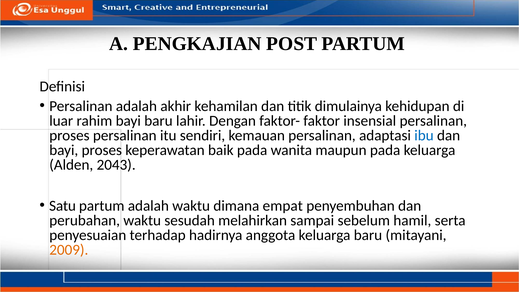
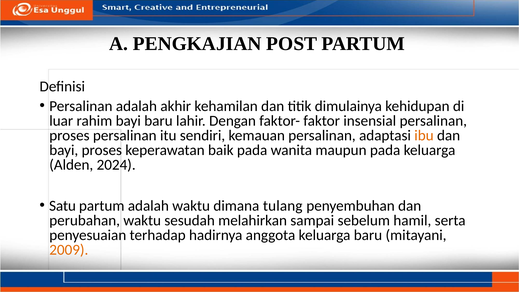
ibu colour: blue -> orange
2043: 2043 -> 2024
empat: empat -> tulang
